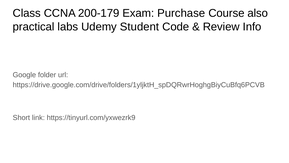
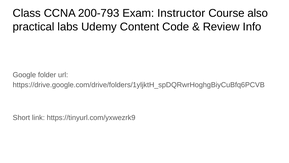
200-179: 200-179 -> 200-793
Purchase: Purchase -> Instructor
Student: Student -> Content
